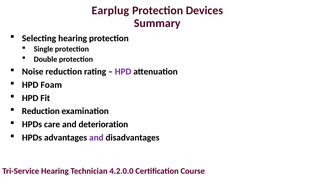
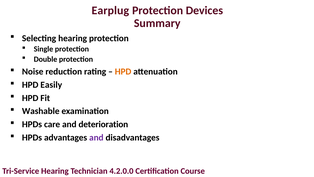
HPD at (123, 72) colour: purple -> orange
Foam: Foam -> Easily
Reduction at (41, 111): Reduction -> Washable
